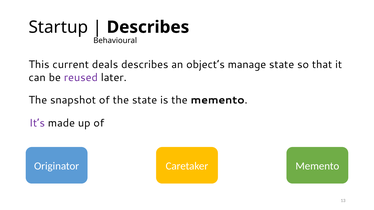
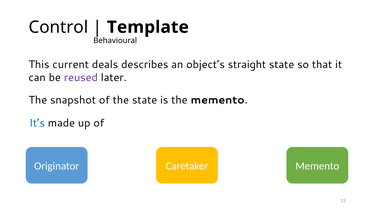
Startup: Startup -> Control
Describes at (148, 27): Describes -> Template
manage: manage -> straight
It’s colour: purple -> blue
